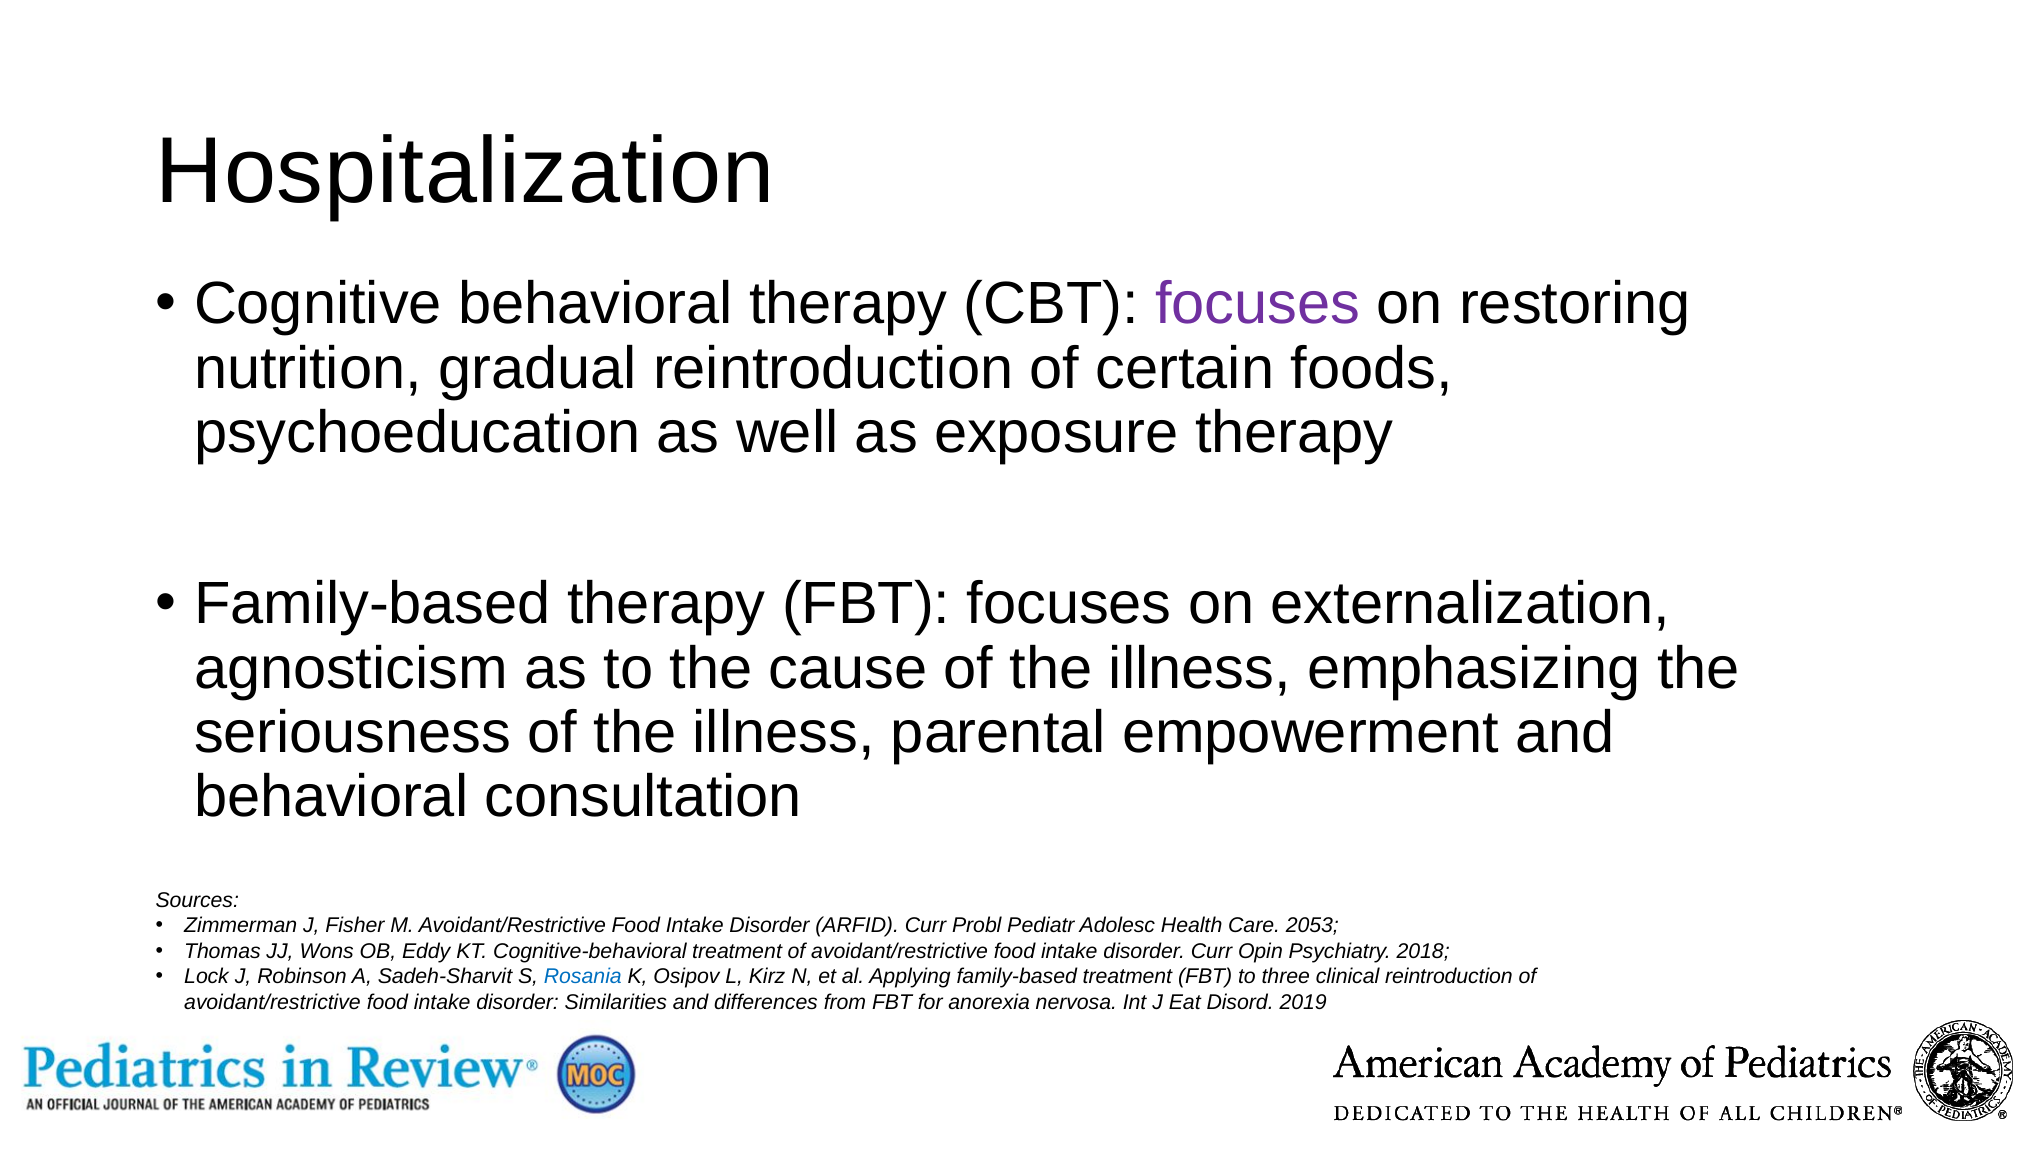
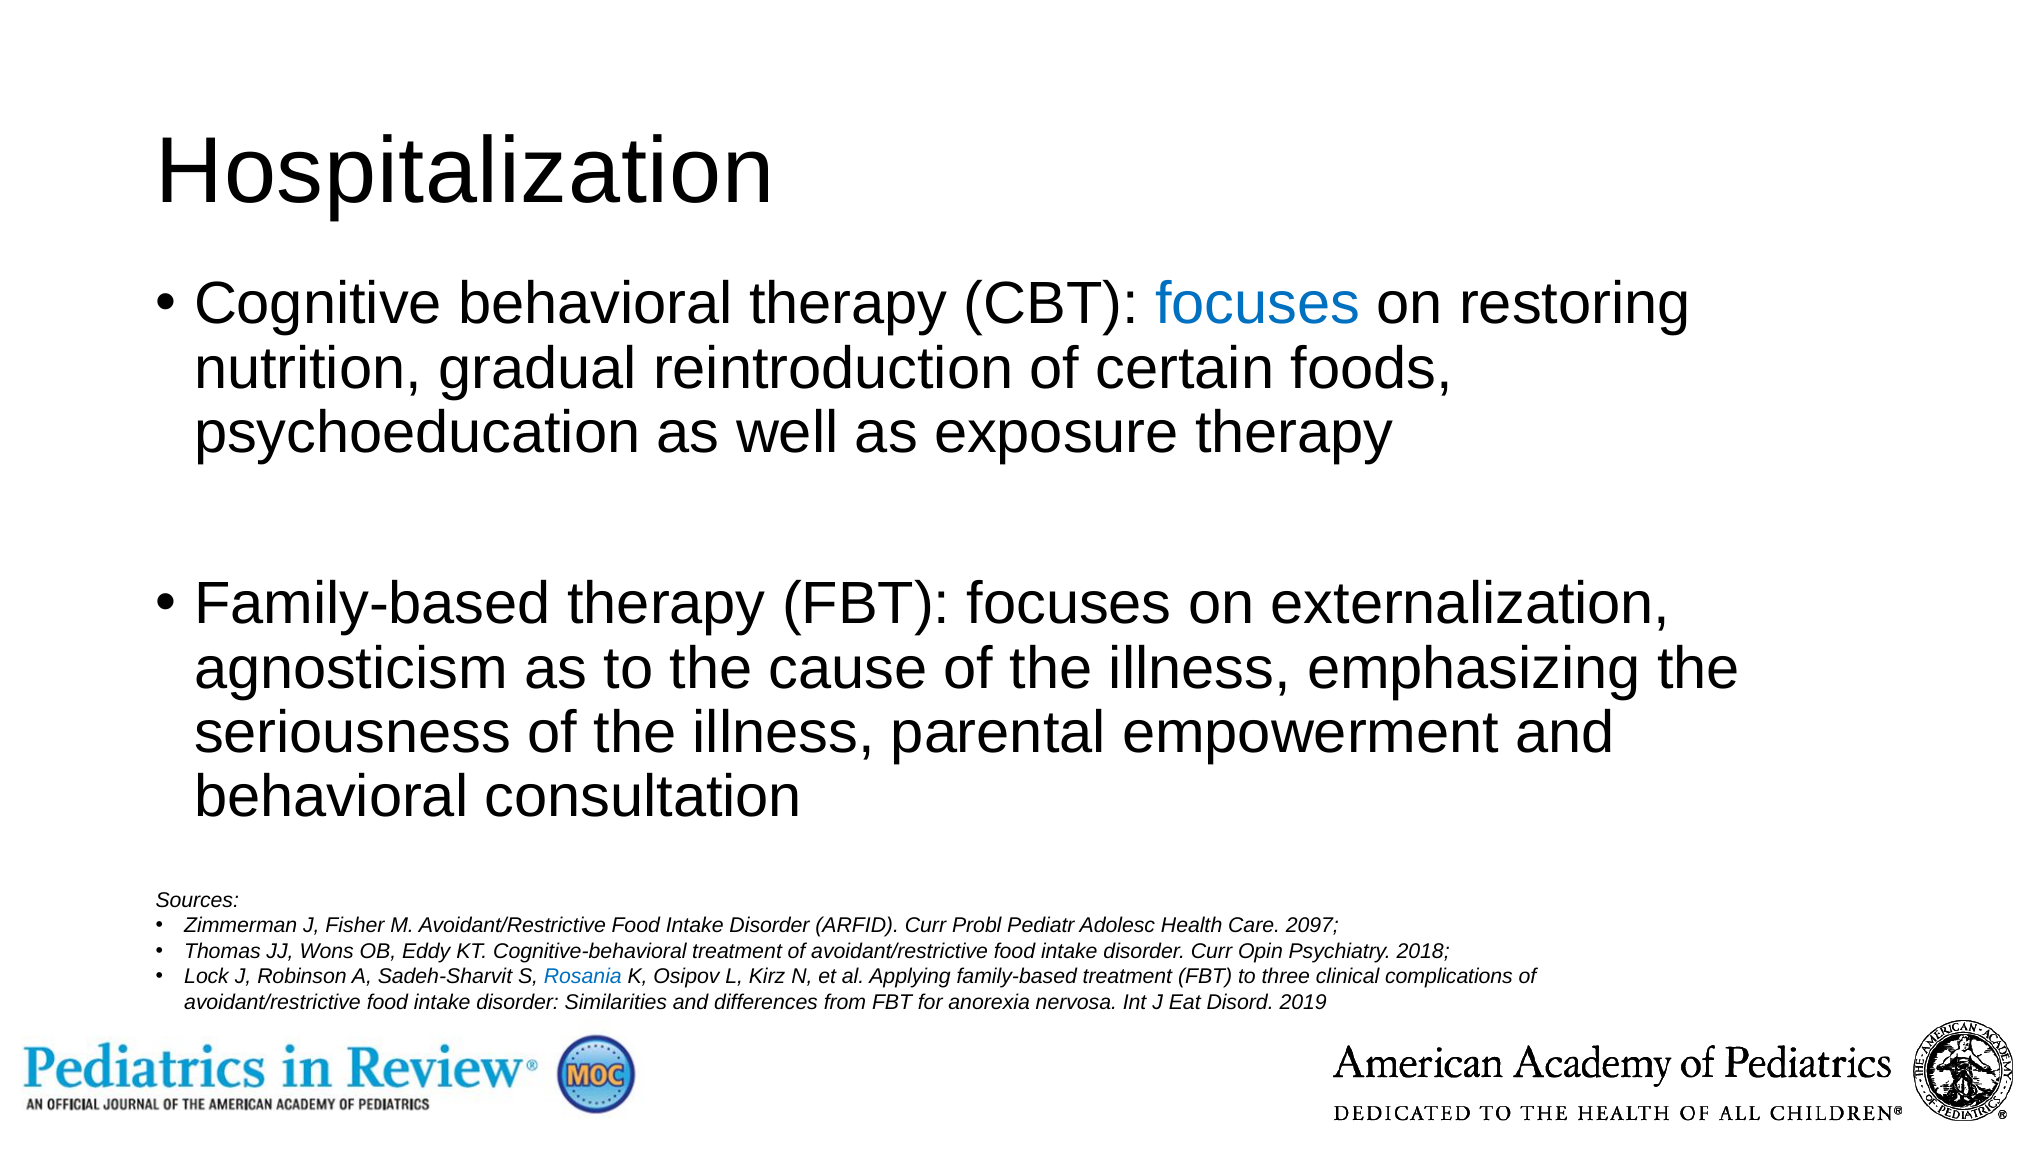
focuses at (1258, 304) colour: purple -> blue
2053: 2053 -> 2097
clinical reintroduction: reintroduction -> complications
